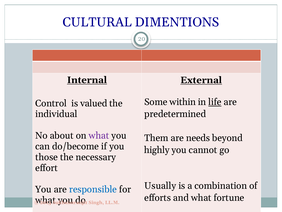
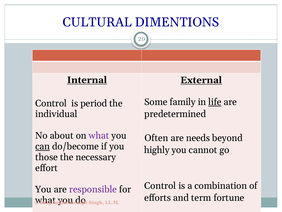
within: within -> family
valued: valued -> period
Them: Them -> Often
can underline: none -> present
Usually at (160, 185): Usually -> Control
responsible colour: blue -> purple
and what: what -> term
